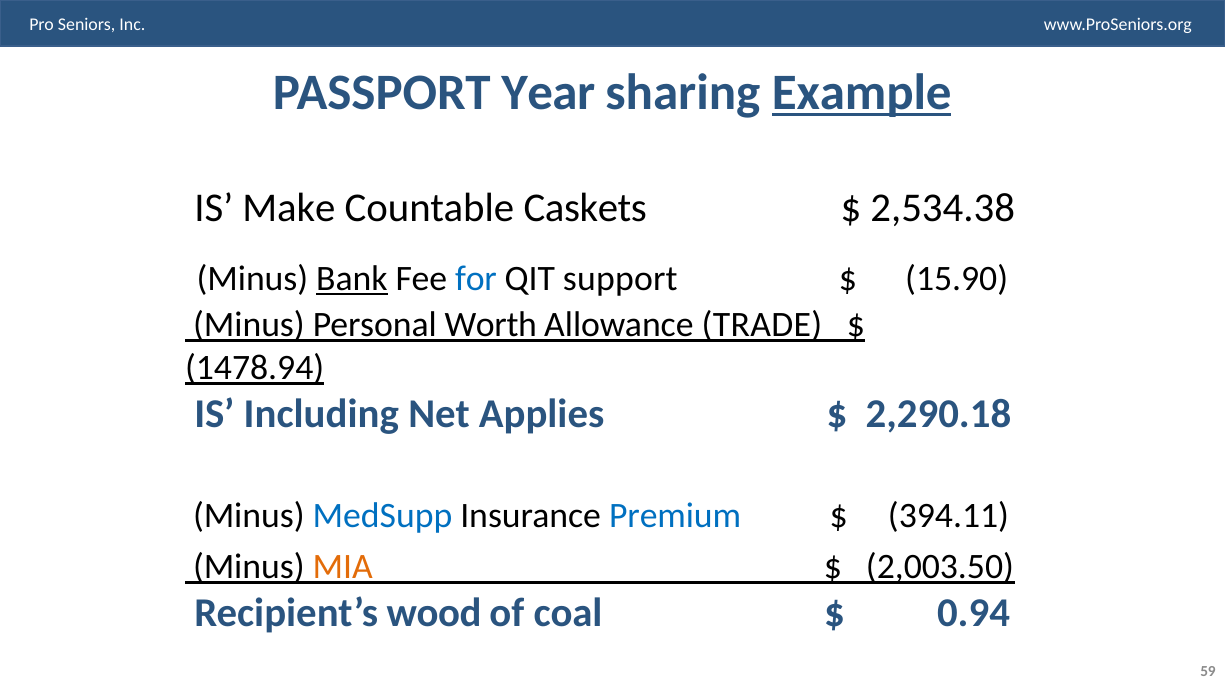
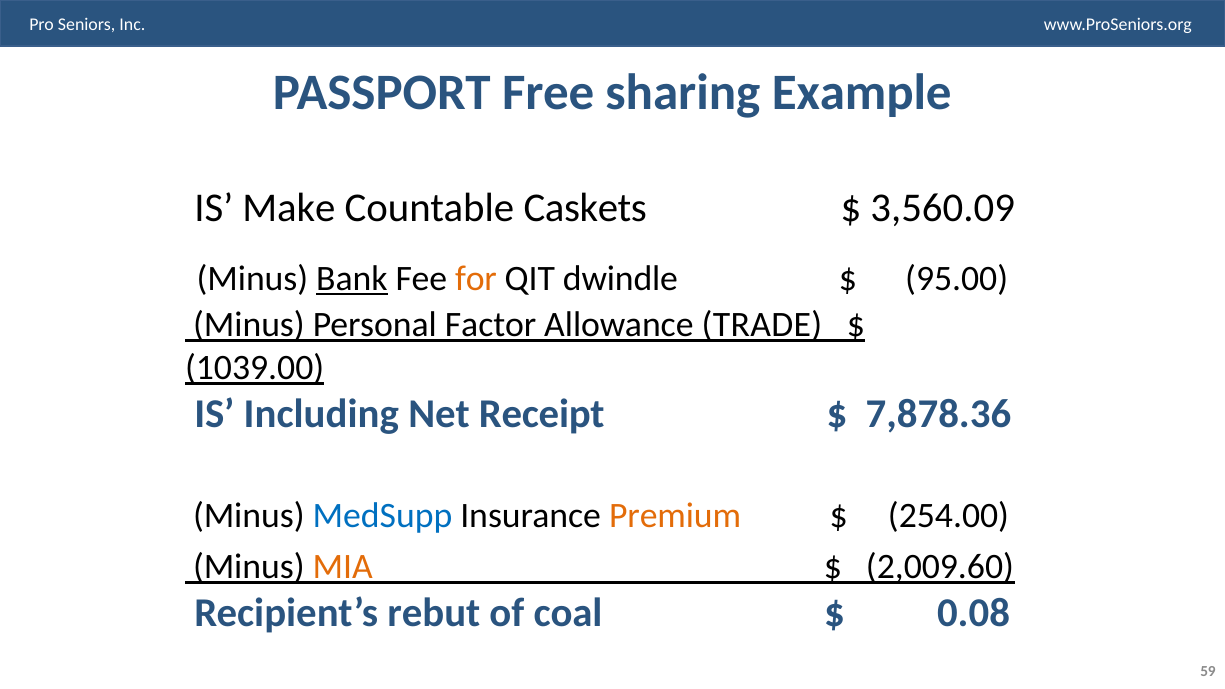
Year: Year -> Free
Example underline: present -> none
2,534.38: 2,534.38 -> 3,560.09
for colour: blue -> orange
support: support -> dwindle
15.90: 15.90 -> 95.00
Worth: Worth -> Factor
1478.94: 1478.94 -> 1039.00
Applies: Applies -> Receipt
2,290.18: 2,290.18 -> 7,878.36
Premium colour: blue -> orange
394.11: 394.11 -> 254.00
2,003.50: 2,003.50 -> 2,009.60
wood: wood -> rebut
0.94: 0.94 -> 0.08
